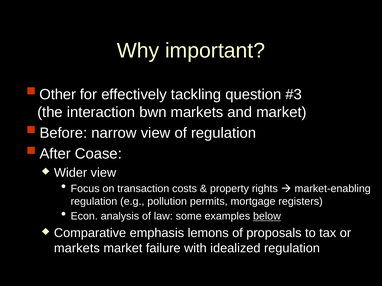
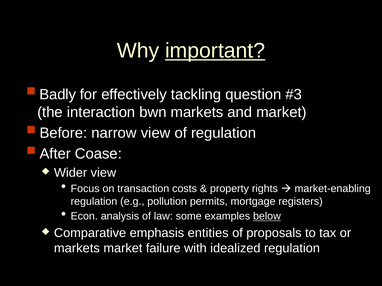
important underline: none -> present
Other: Other -> Badly
lemons: lemons -> entities
